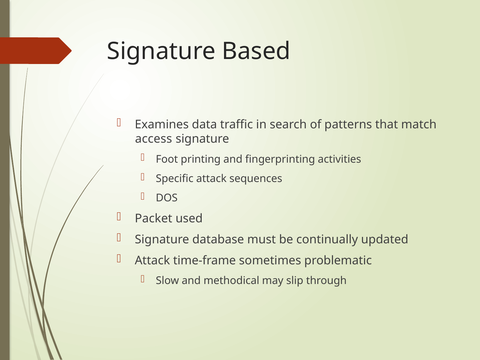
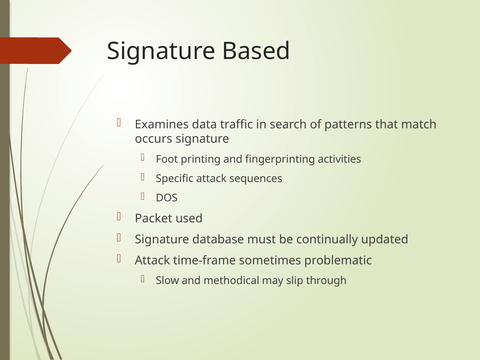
access: access -> occurs
